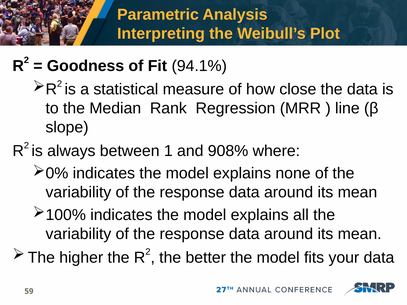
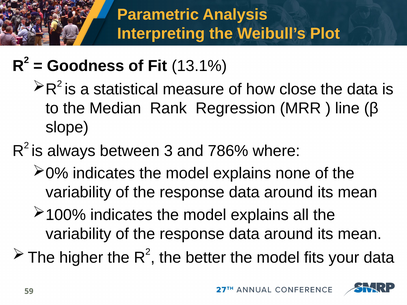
94.1%: 94.1% -> 13.1%
1: 1 -> 3
908%: 908% -> 786%
